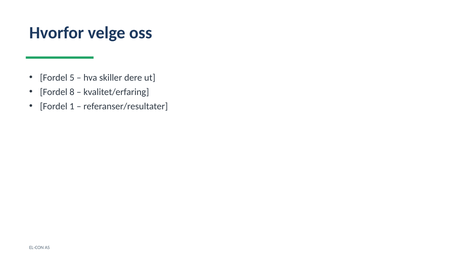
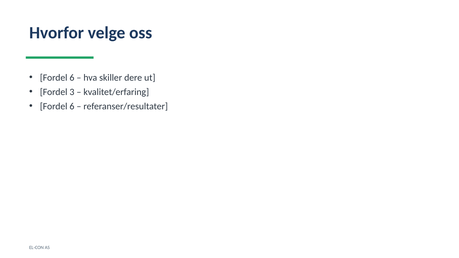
5 at (72, 78): 5 -> 6
8: 8 -> 3
1 at (72, 106): 1 -> 6
